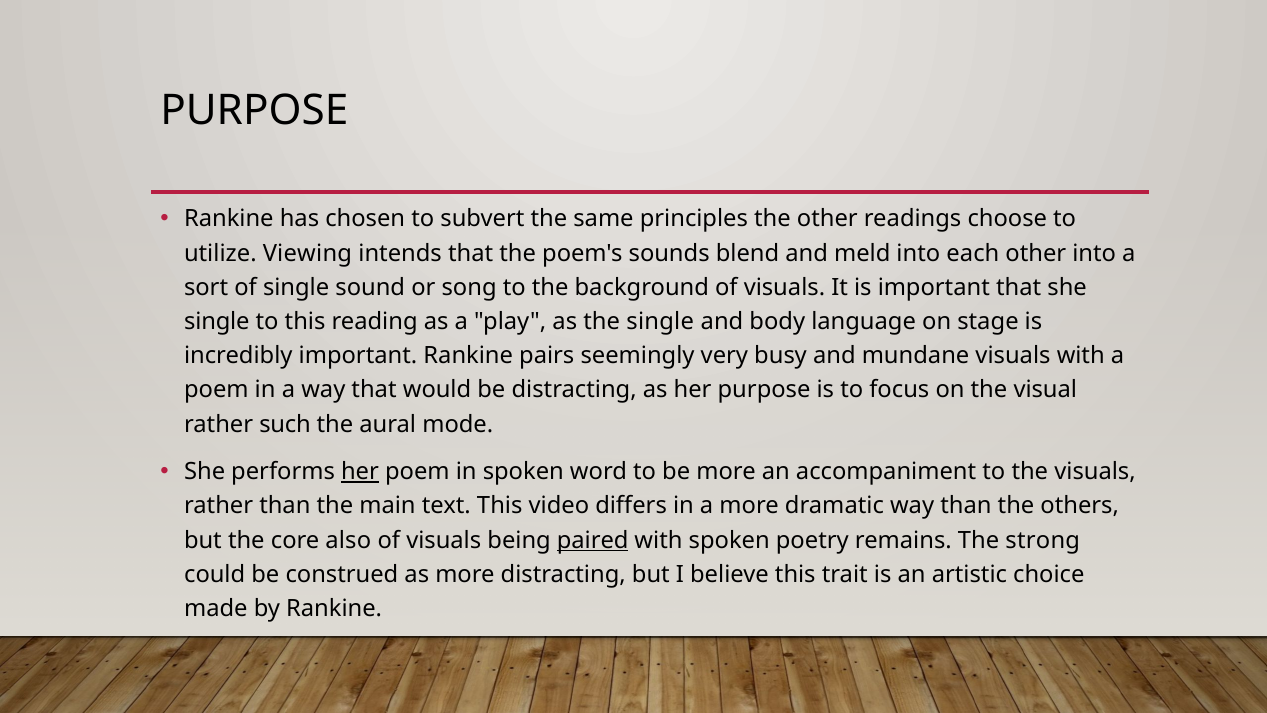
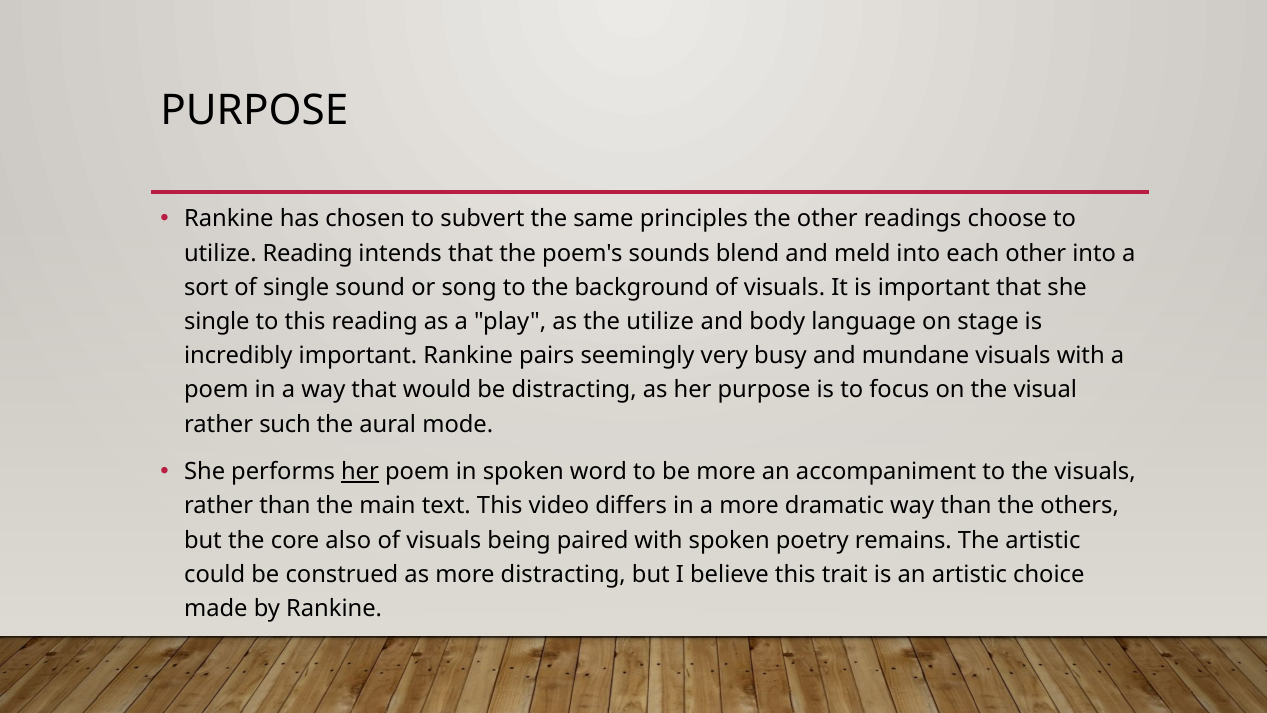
utilize Viewing: Viewing -> Reading
the single: single -> utilize
paired underline: present -> none
The strong: strong -> artistic
